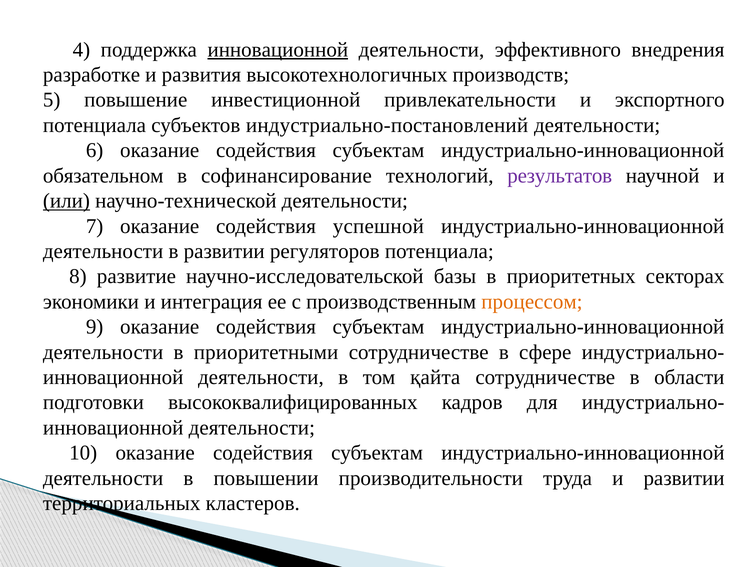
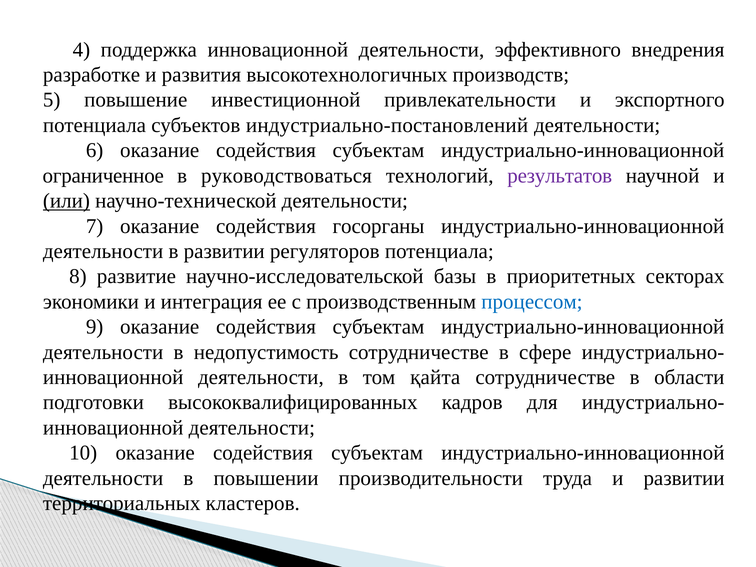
инновационной at (278, 50) underline: present -> none
обязательном: обязательном -> ограниченное
софинансирование: софинансирование -> руководствоваться
успешной: успешной -> госорганы
процессом colour: orange -> blue
приоритетными: приоритетными -> недопустимость
